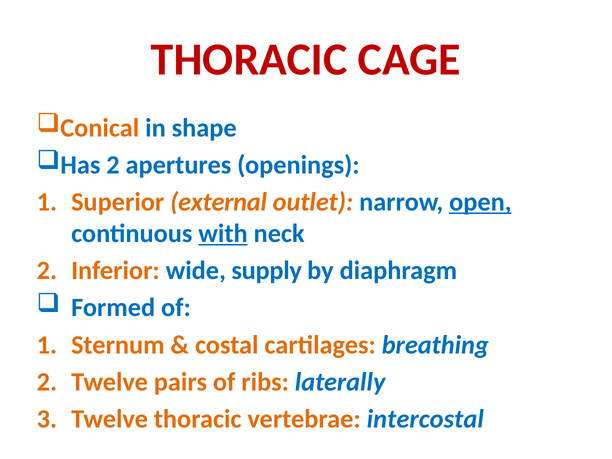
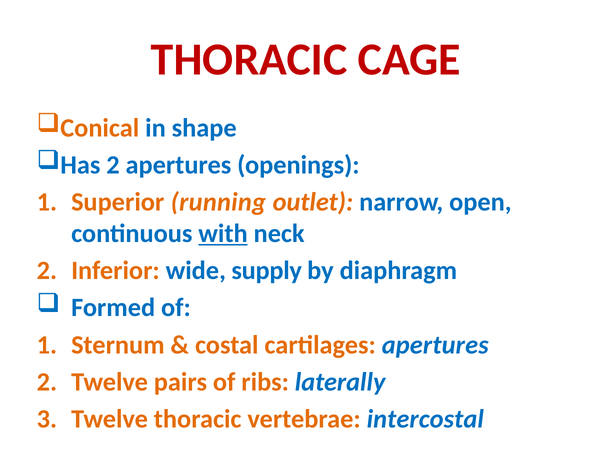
external: external -> running
open underline: present -> none
cartilages breathing: breathing -> apertures
